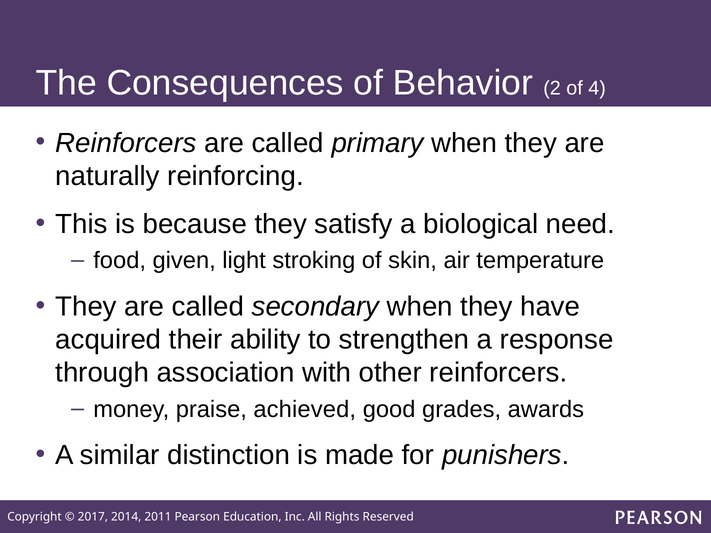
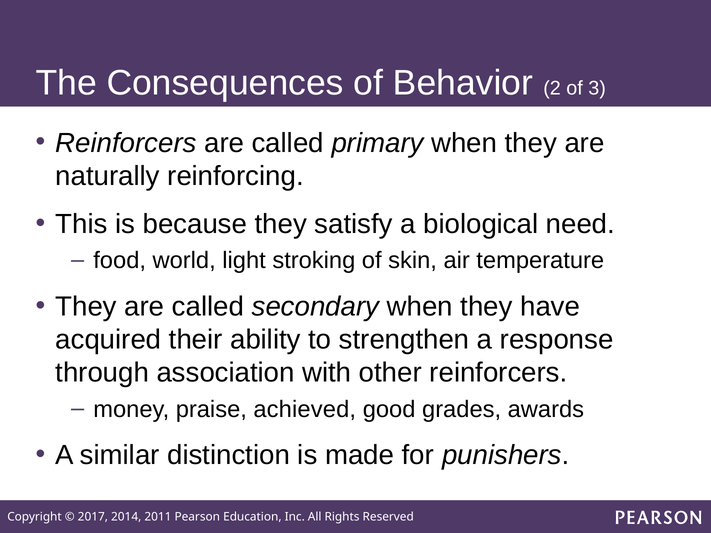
4: 4 -> 3
given: given -> world
